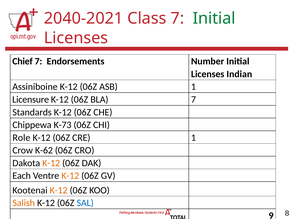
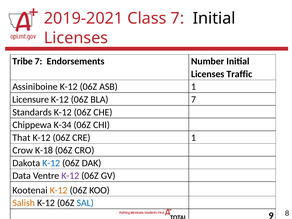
2040-2021: 2040-2021 -> 2019-2021
Initial at (214, 18) colour: green -> black
Chief: Chief -> Tribe
Indian: Indian -> Traffic
K-73: K-73 -> K-34
Role: Role -> That
K-62: K-62 -> K-18
K-12 at (51, 163) colour: orange -> blue
Each: Each -> Data
K-12 at (70, 176) colour: orange -> purple
